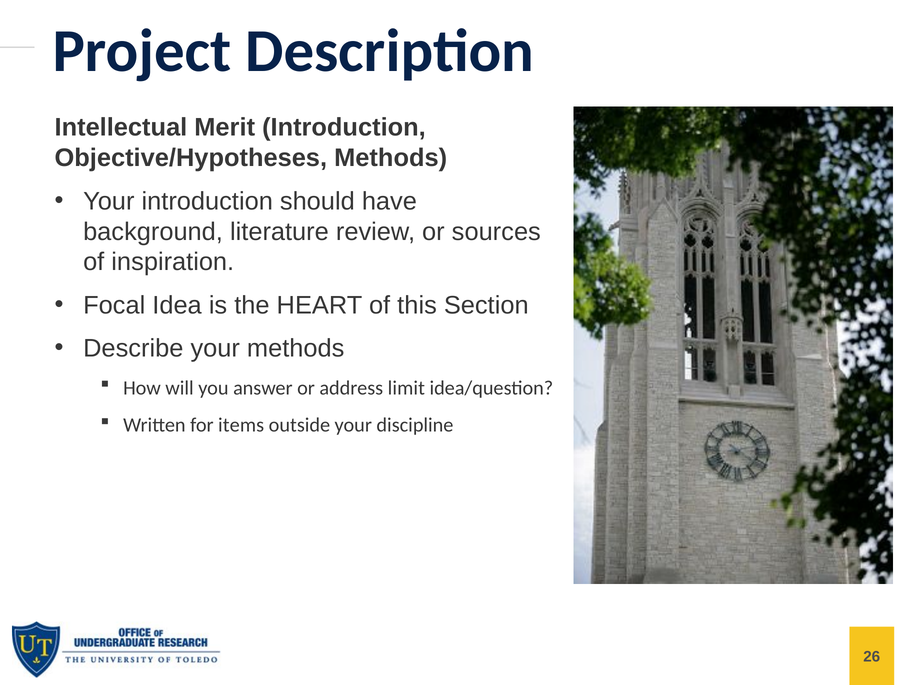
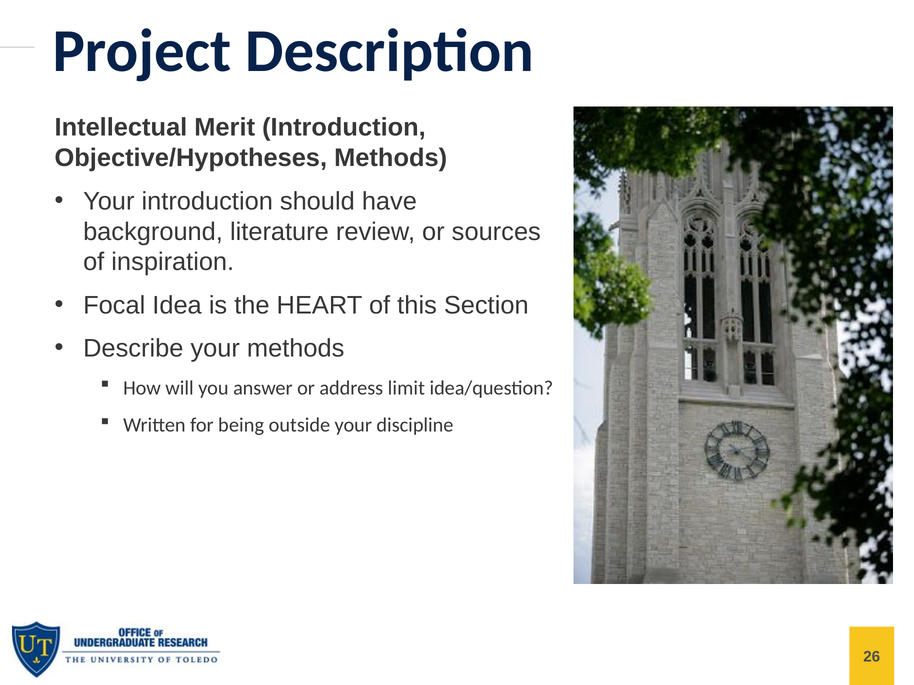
items: items -> being
